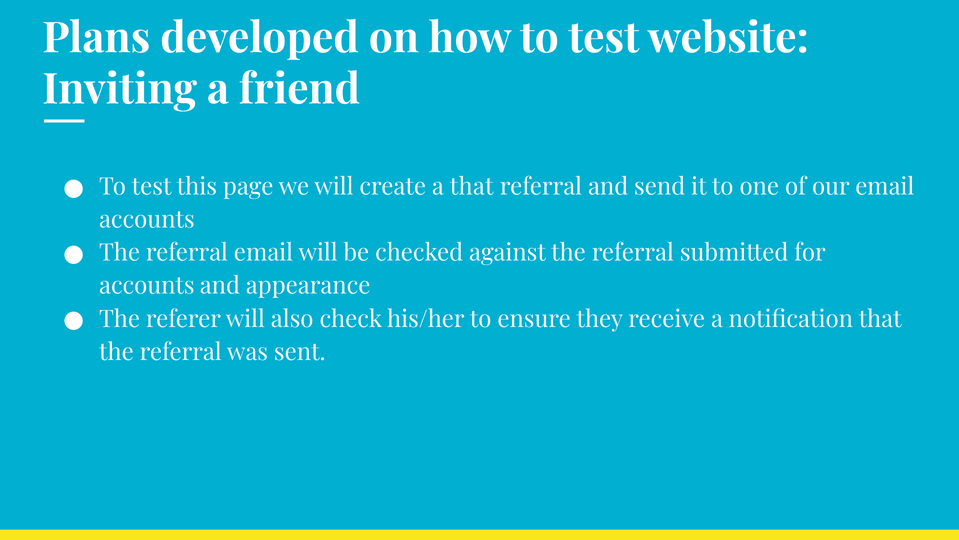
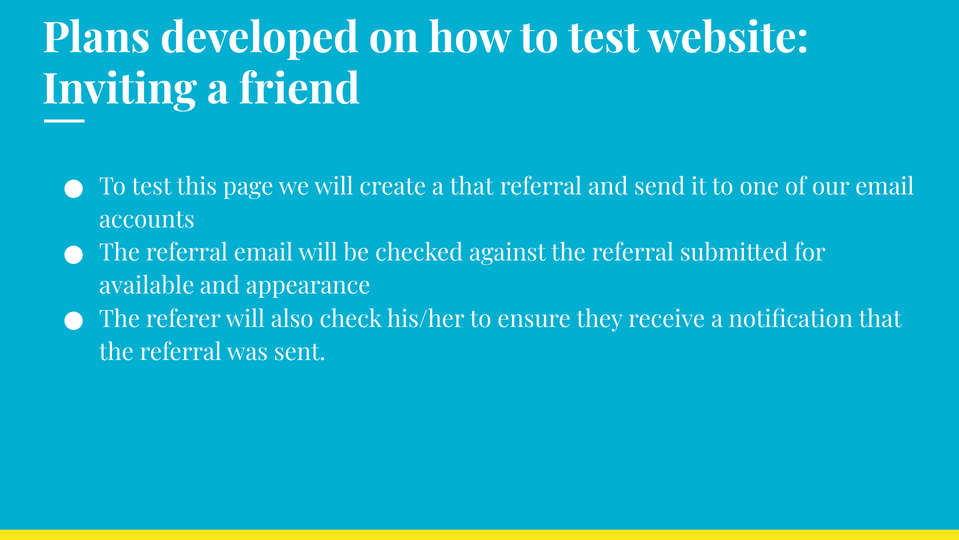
accounts at (147, 286): accounts -> available
